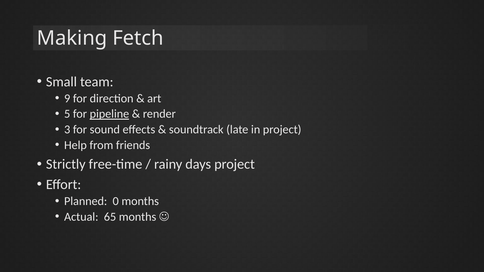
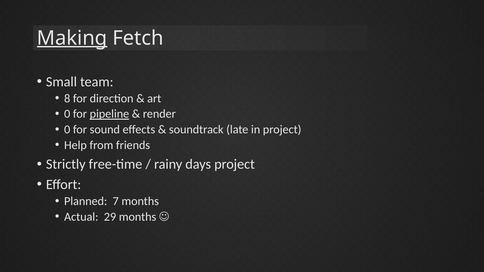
Making underline: none -> present
9: 9 -> 8
5 at (67, 114): 5 -> 0
3 at (67, 130): 3 -> 0
0: 0 -> 7
65: 65 -> 29
